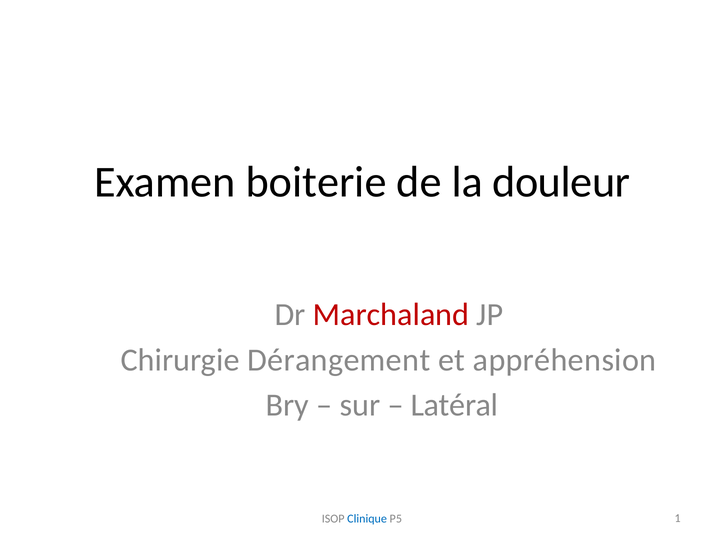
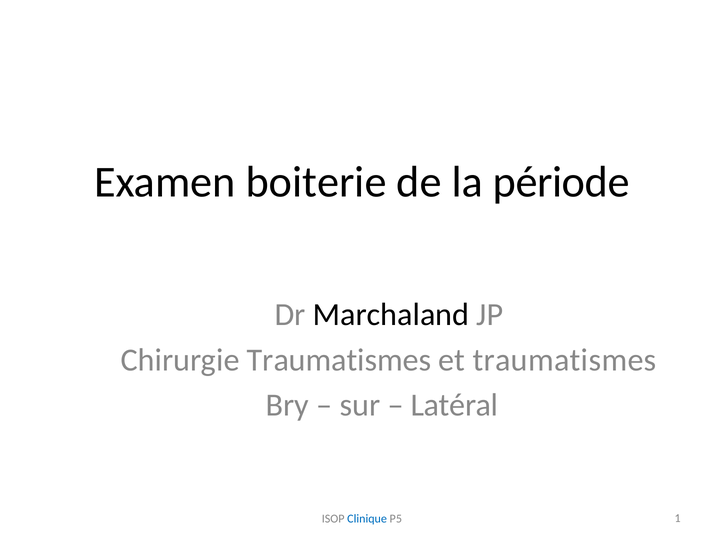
douleur: douleur -> période
Marchaland colour: red -> black
Chirurgie Dérangement: Dérangement -> Traumatismes
et appréhension: appréhension -> traumatismes
